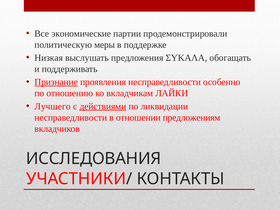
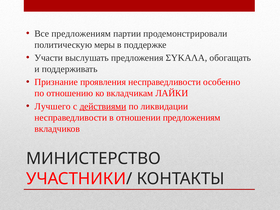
Все экономические: экономические -> предложениям
Низкая: Низкая -> Участи
Признание underline: present -> none
ИССЛЕДОВАНИЯ: ИССЛЕДОВАНИЯ -> МИНИСТЕРСТВО
